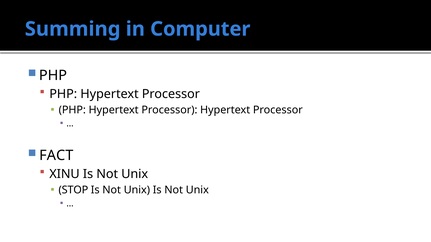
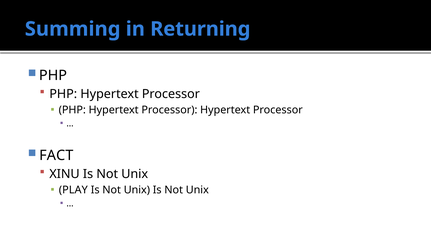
Computer: Computer -> Returning
STOP: STOP -> PLAY
